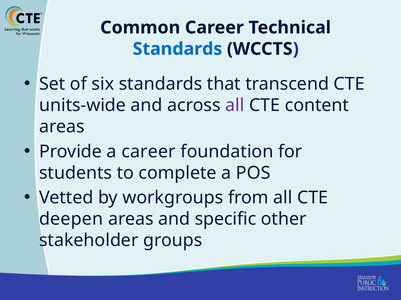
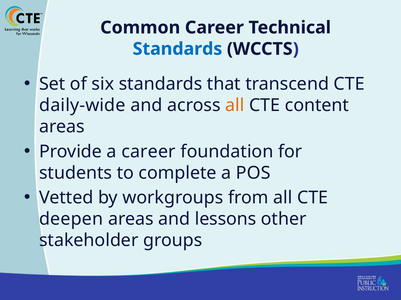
units-wide: units-wide -> daily-wide
all at (235, 106) colour: purple -> orange
specific: specific -> lessons
